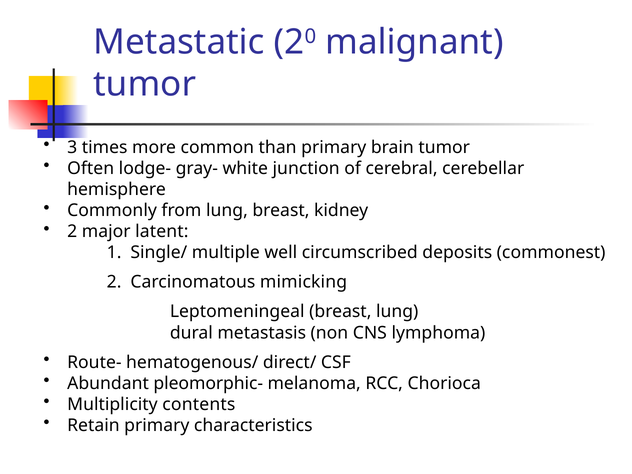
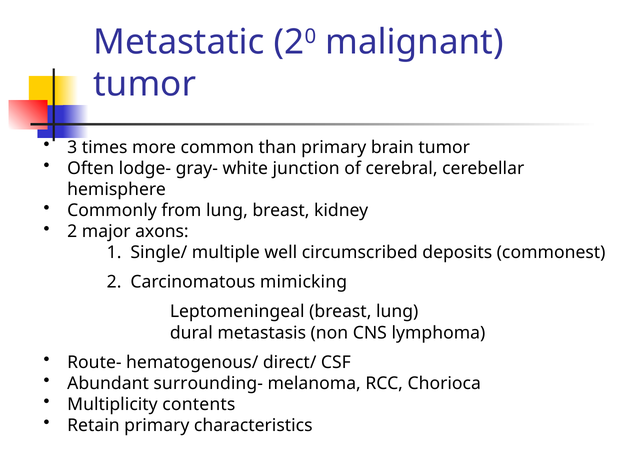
latent: latent -> axons
pleomorphic-: pleomorphic- -> surrounding-
